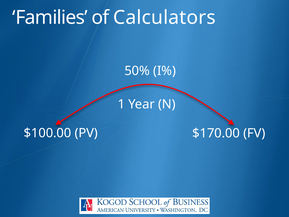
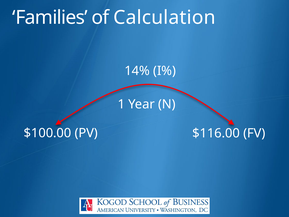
Calculators: Calculators -> Calculation
50%: 50% -> 14%
$170.00: $170.00 -> $116.00
